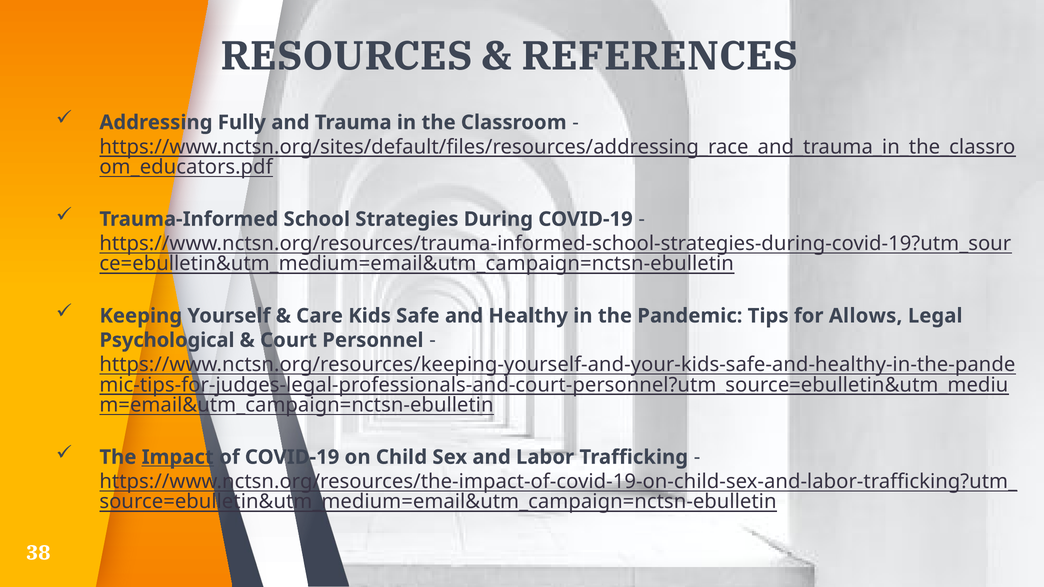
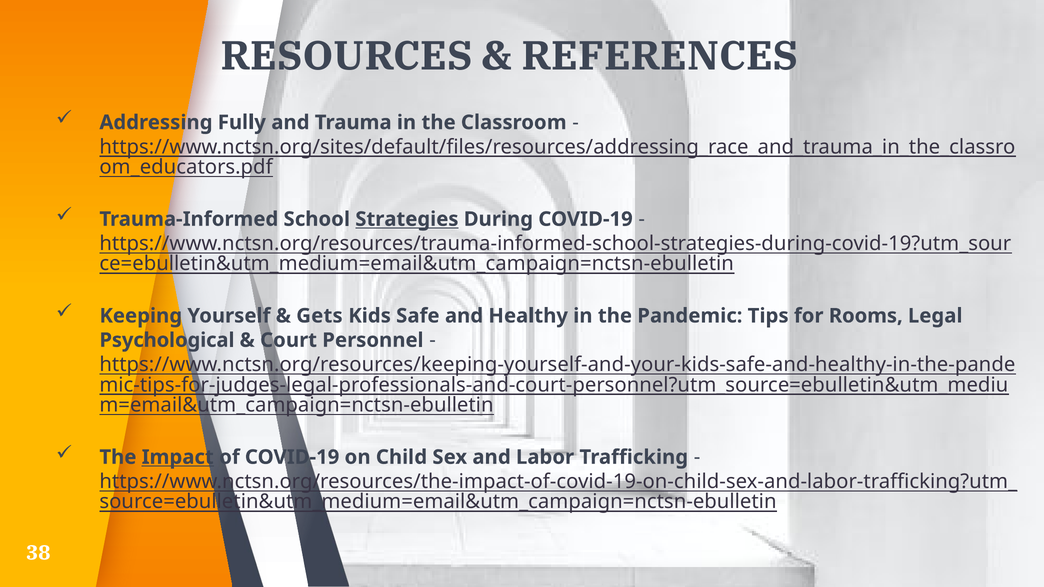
Strategies underline: none -> present
Care: Care -> Gets
Allows: Allows -> Rooms
